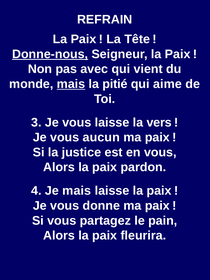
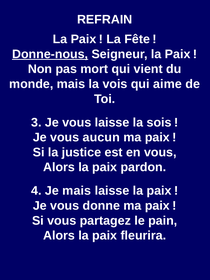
Tête: Tête -> Fête
avec: avec -> mort
mais at (71, 84) underline: present -> none
pitié: pitié -> vois
vers: vers -> sois
